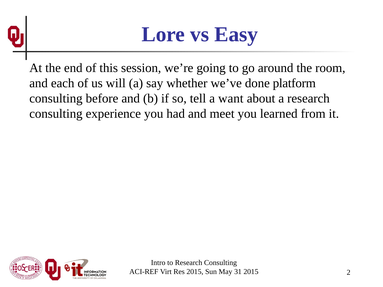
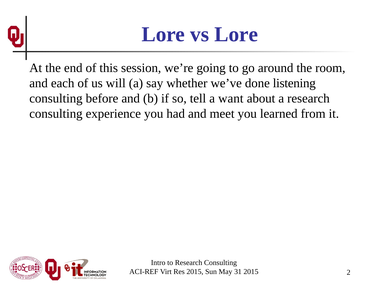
vs Easy: Easy -> Lore
platform: platform -> listening
